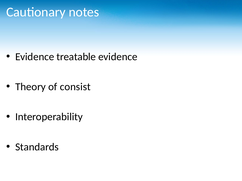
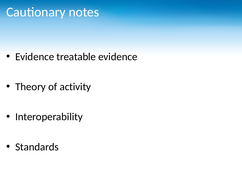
consist: consist -> activity
